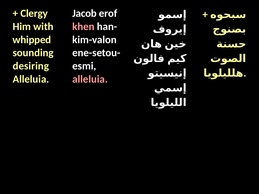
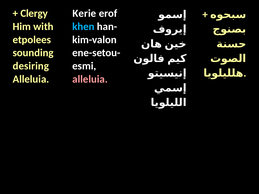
Jacob: Jacob -> Kerie
khen colour: pink -> light blue
whipped: whipped -> etpolees
